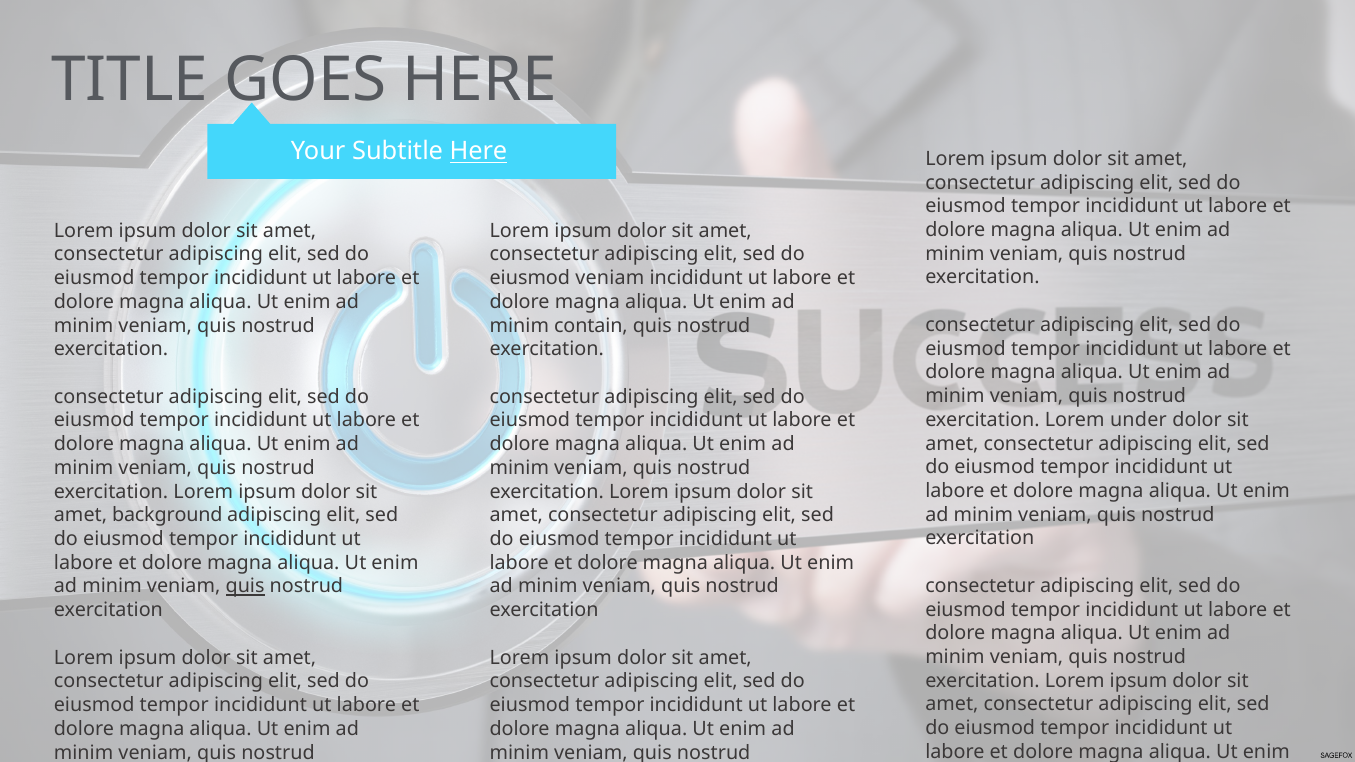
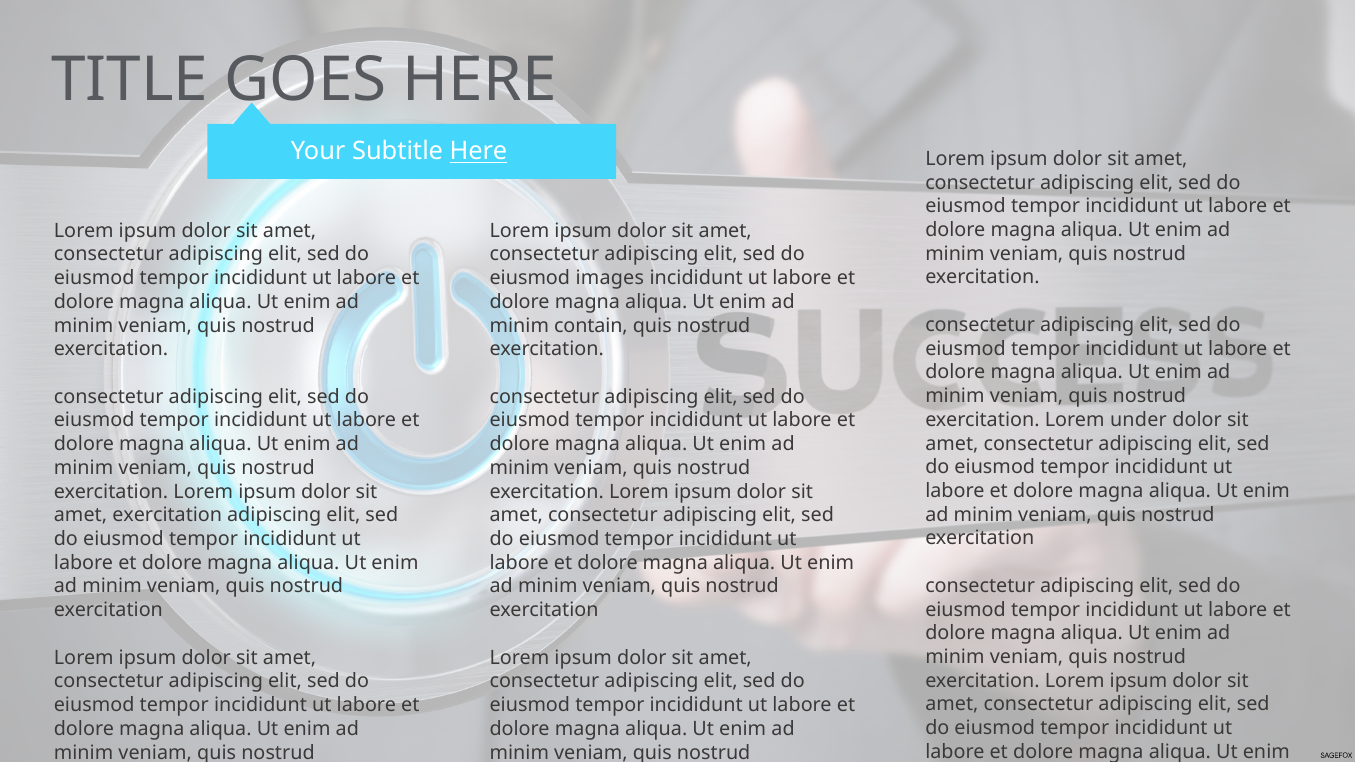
eiusmod veniam: veniam -> images
amet background: background -> exercitation
quis at (245, 587) underline: present -> none
